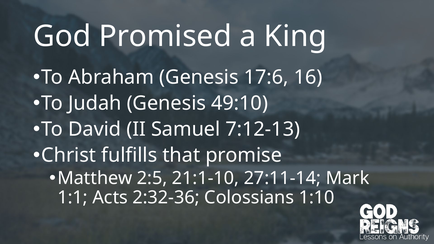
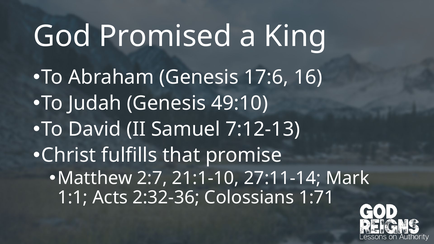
2:5: 2:5 -> 2:7
1:10: 1:10 -> 1:71
